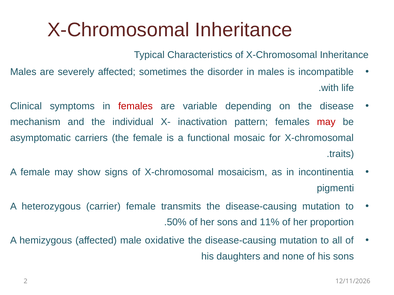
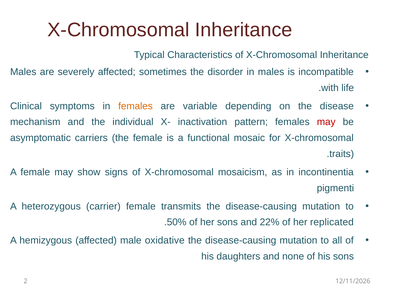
females at (135, 106) colour: red -> orange
11%: 11% -> 22%
proportion: proportion -> replicated
